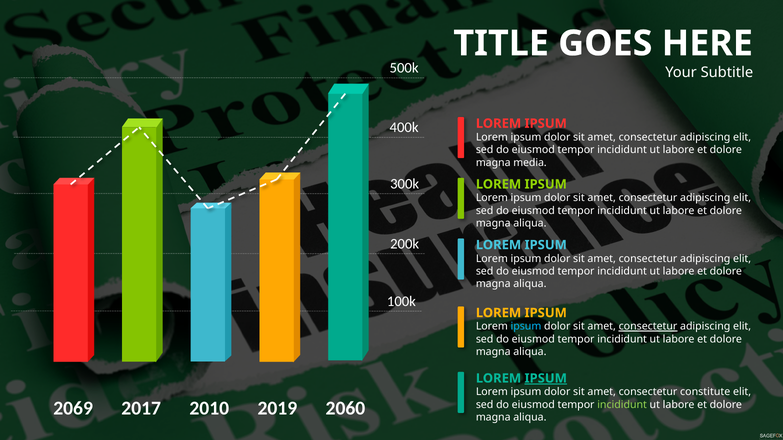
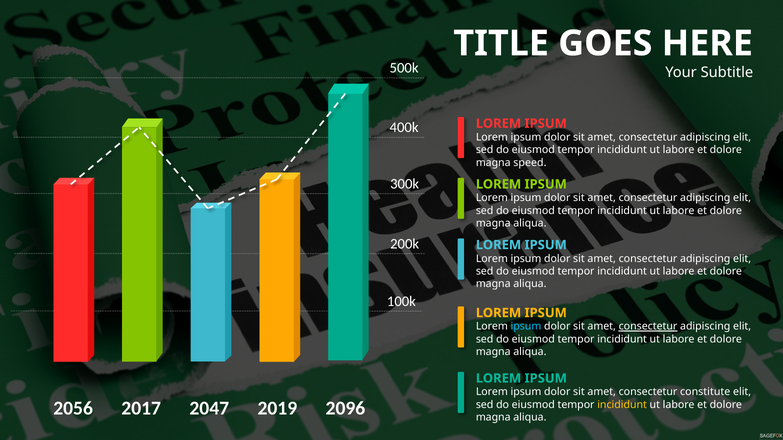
media: media -> speed
IPSUM at (546, 379) underline: present -> none
2069: 2069 -> 2056
2010: 2010 -> 2047
2060: 2060 -> 2096
incididunt at (622, 405) colour: light green -> yellow
